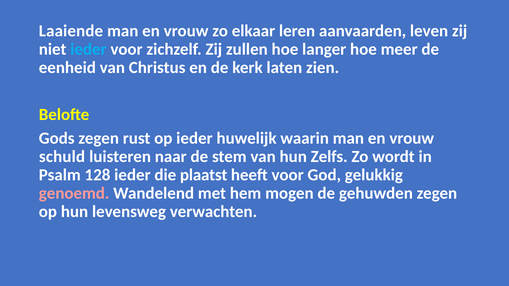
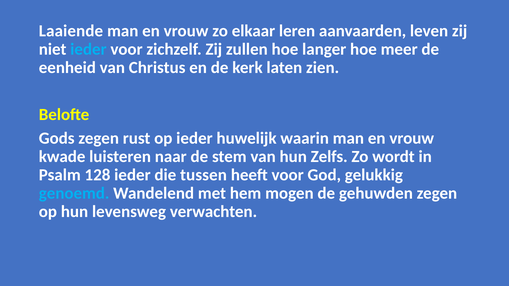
schuld: schuld -> kwade
plaatst: plaatst -> tussen
genoemd colour: pink -> light blue
